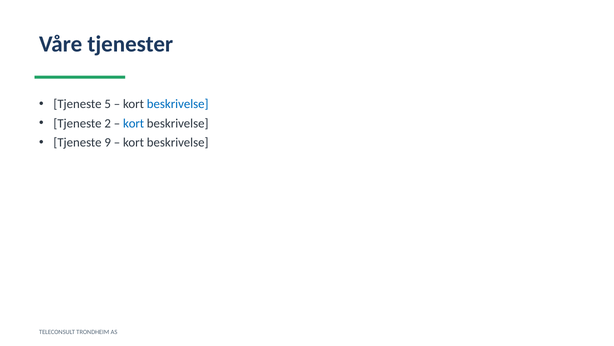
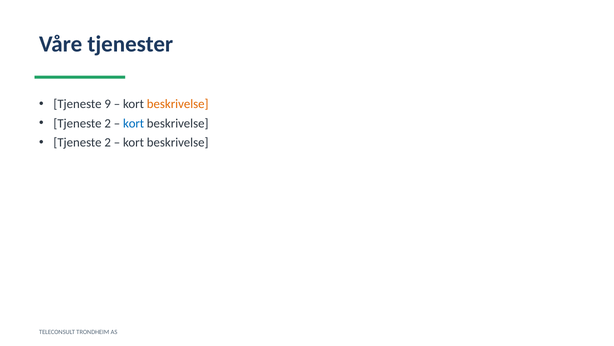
5: 5 -> 9
beskrivelse at (178, 104) colour: blue -> orange
9 at (108, 142): 9 -> 2
